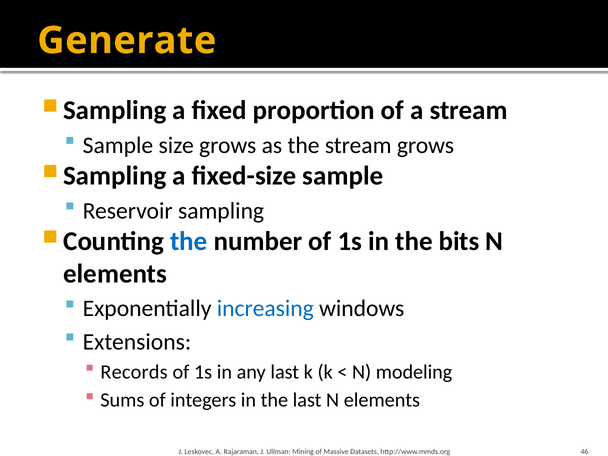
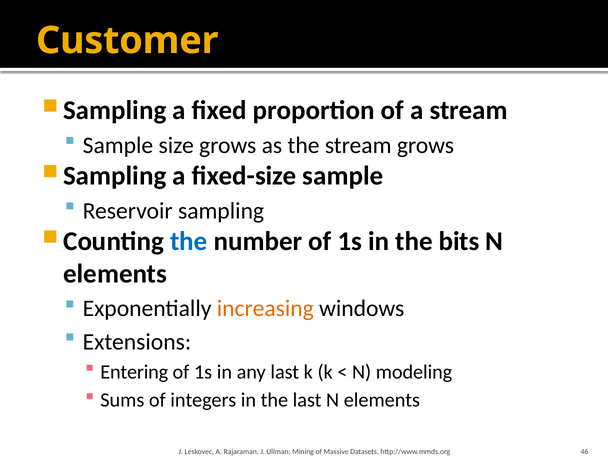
Generate: Generate -> Customer
increasing colour: blue -> orange
Records: Records -> Entering
